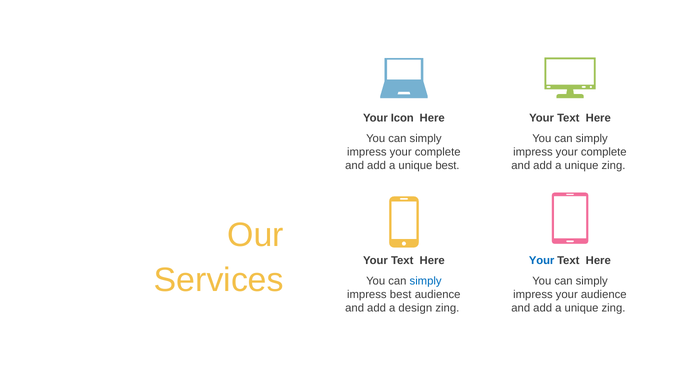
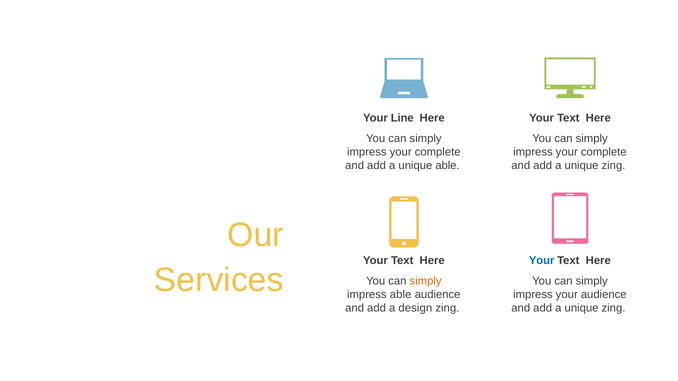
Icon: Icon -> Line
unique best: best -> able
simply at (426, 281) colour: blue -> orange
impress best: best -> able
